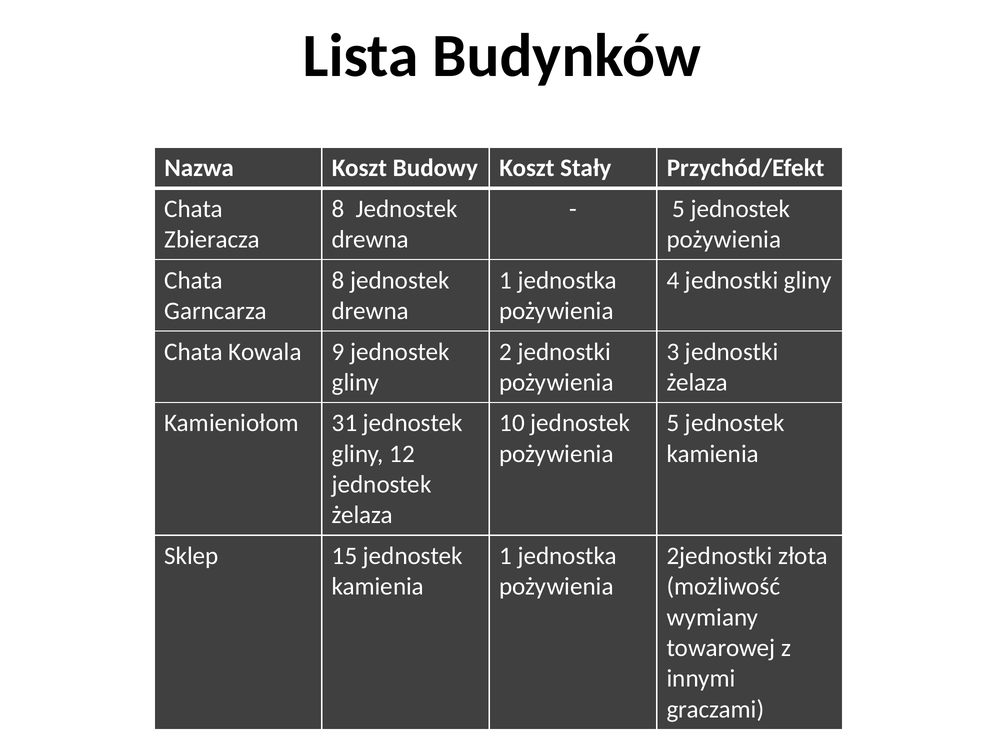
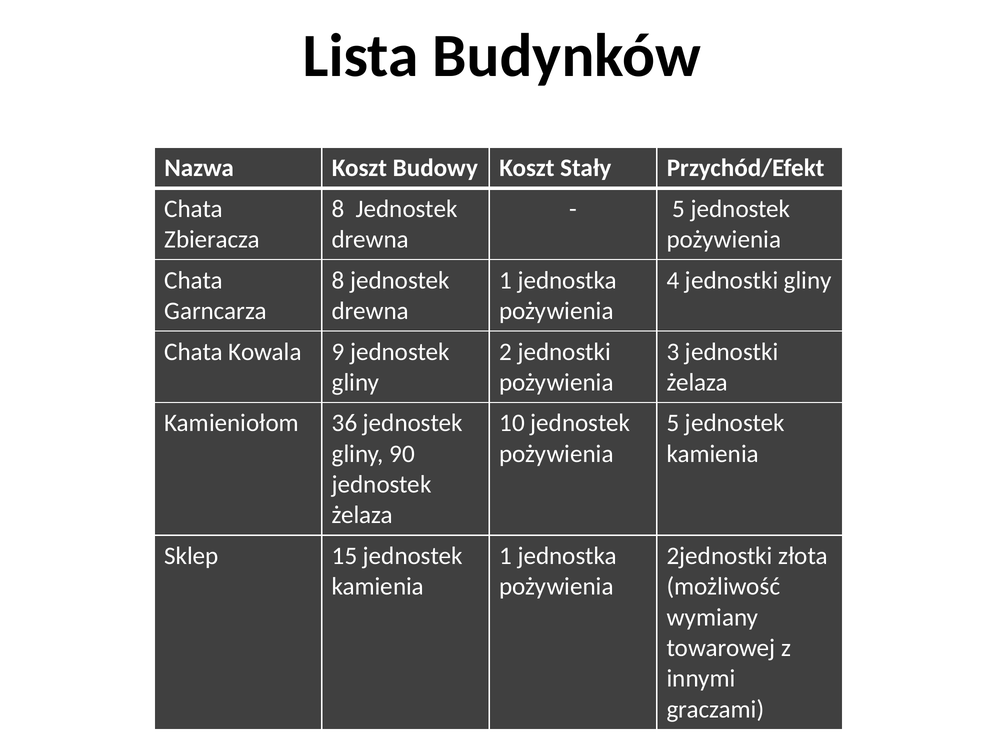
31: 31 -> 36
12: 12 -> 90
